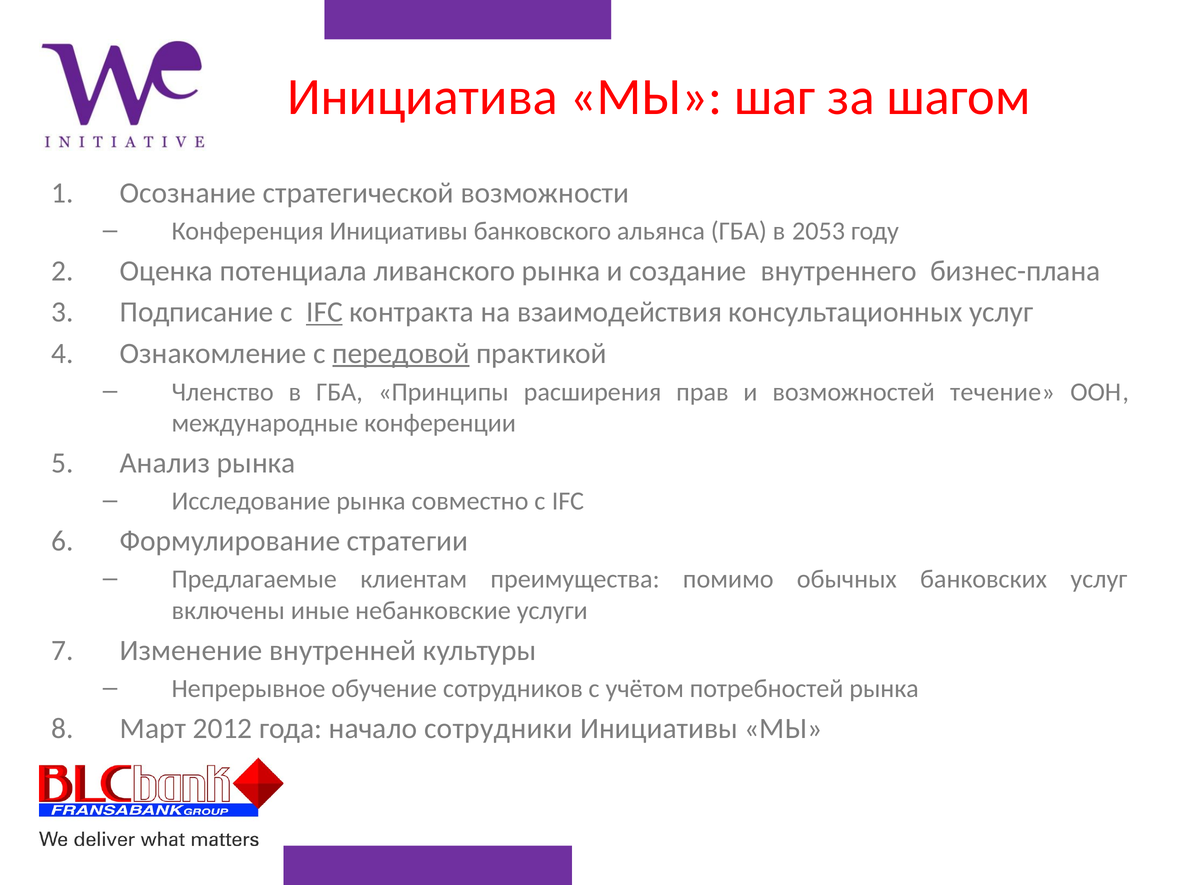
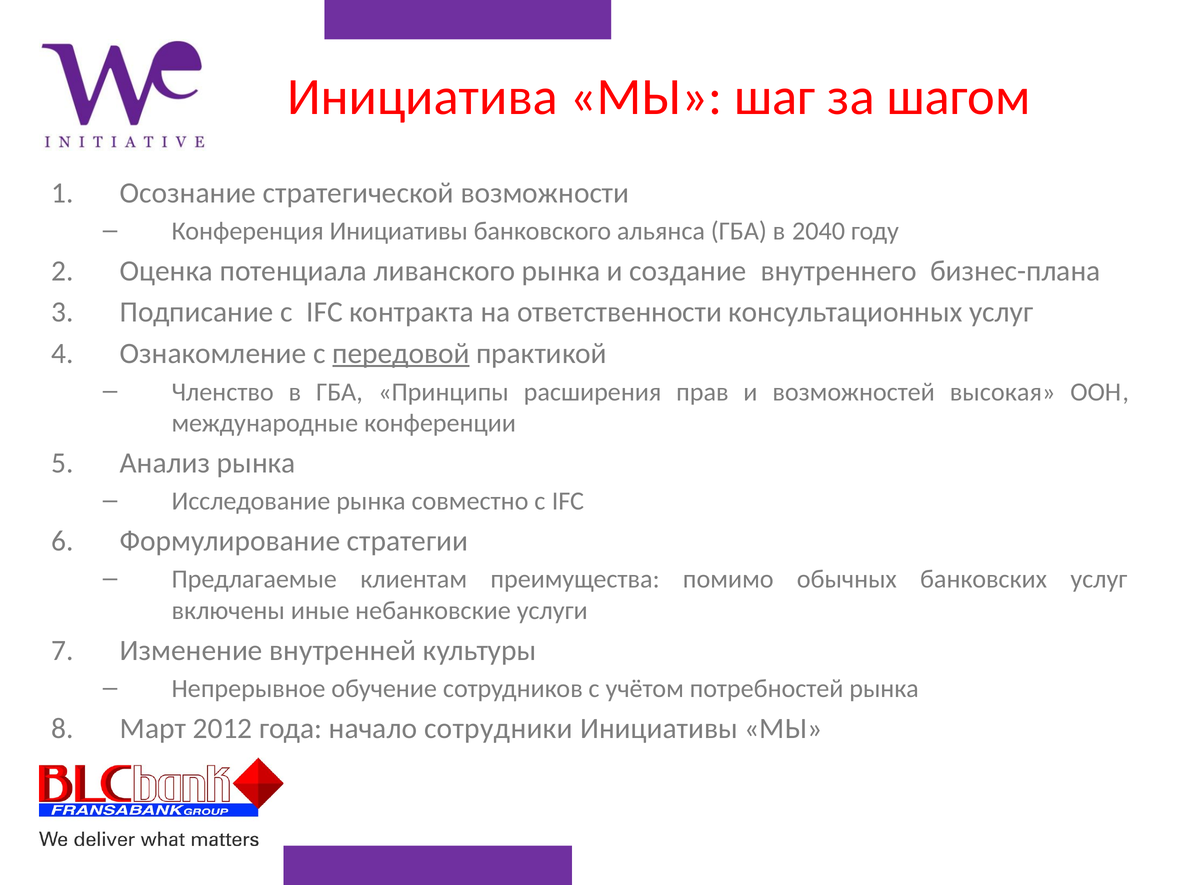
2053: 2053 -> 2040
IFC at (324, 312) underline: present -> none
взаимодействия: взаимодействия -> ответственности
течение: течение -> высокая
